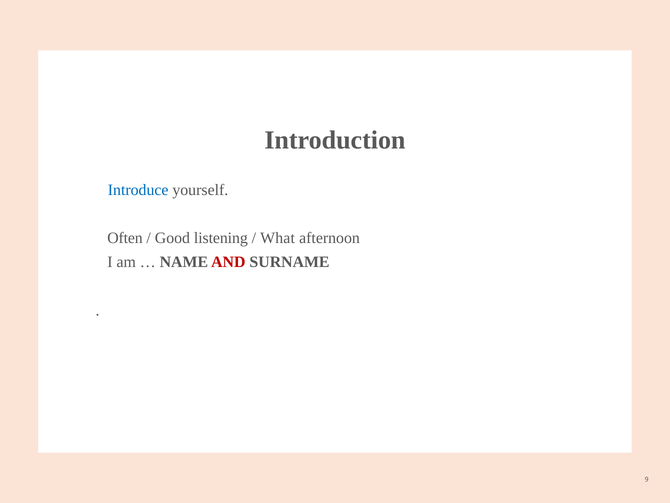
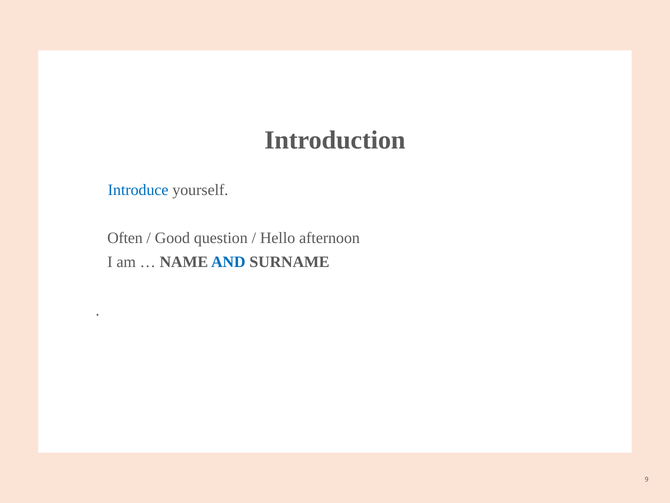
listening: listening -> question
What: What -> Hello
AND colour: red -> blue
